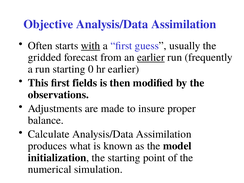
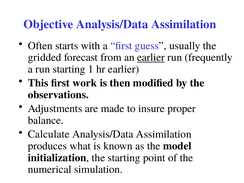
with underline: present -> none
0: 0 -> 1
fields: fields -> work
